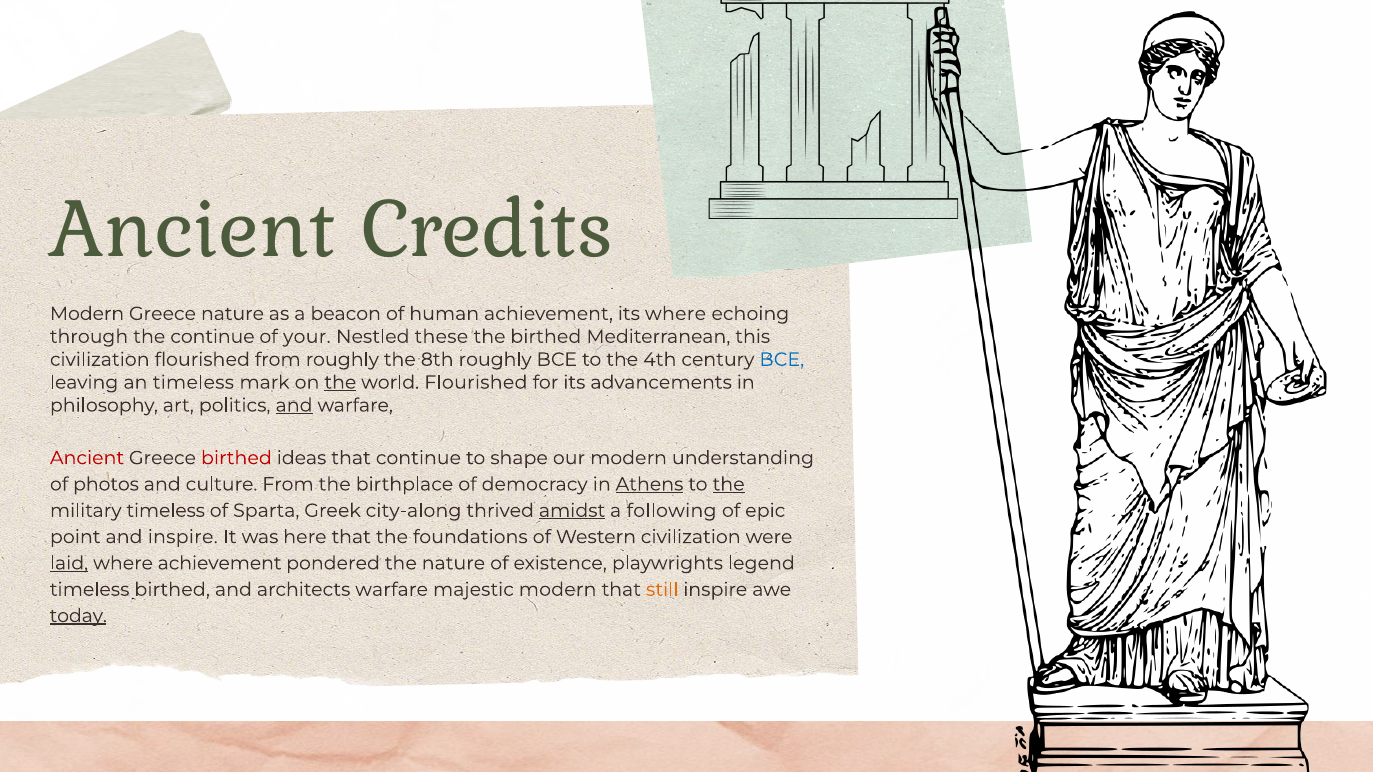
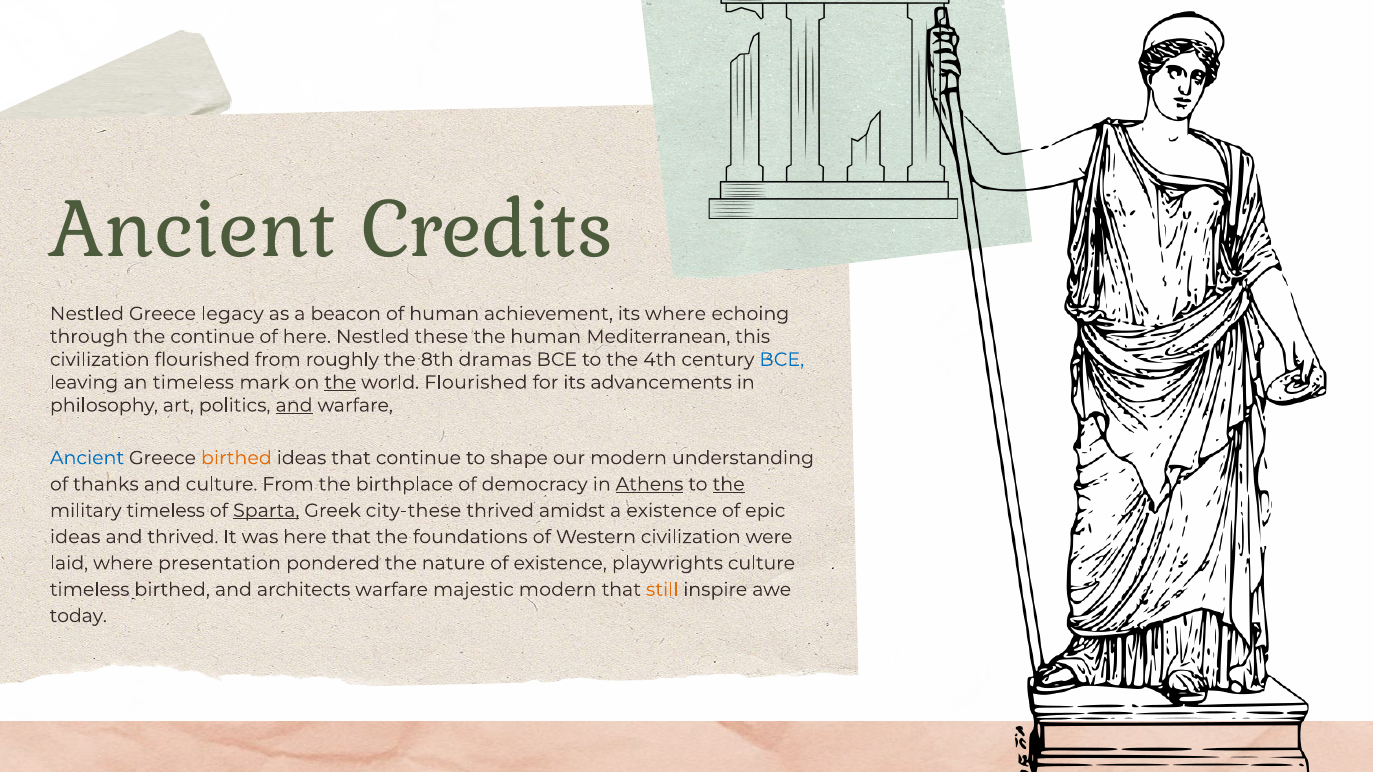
Modern at (87, 314): Modern -> Nestled
Greece nature: nature -> legacy
of your: your -> here
the birthed: birthed -> human
8th roughly: roughly -> dramas
Ancient at (87, 458) colour: red -> blue
birthed at (236, 458) colour: red -> orange
photos: photos -> thanks
Sparta underline: none -> present
city-along: city-along -> city-these
amidst underline: present -> none
a following: following -> existence
point at (75, 537): point -> ideas
and inspire: inspire -> thrived
laid underline: present -> none
where achievement: achievement -> presentation
playwrights legend: legend -> culture
today underline: present -> none
